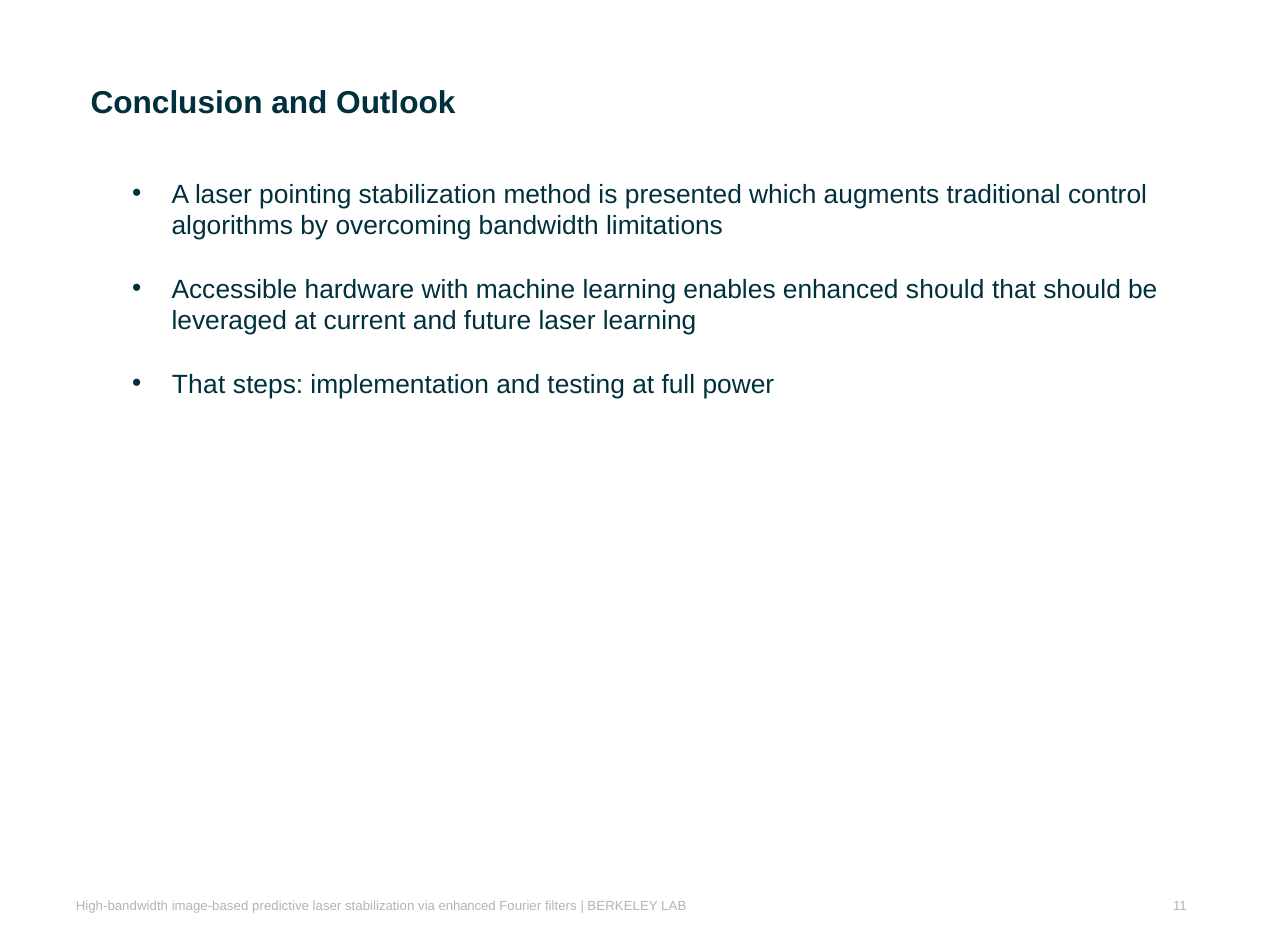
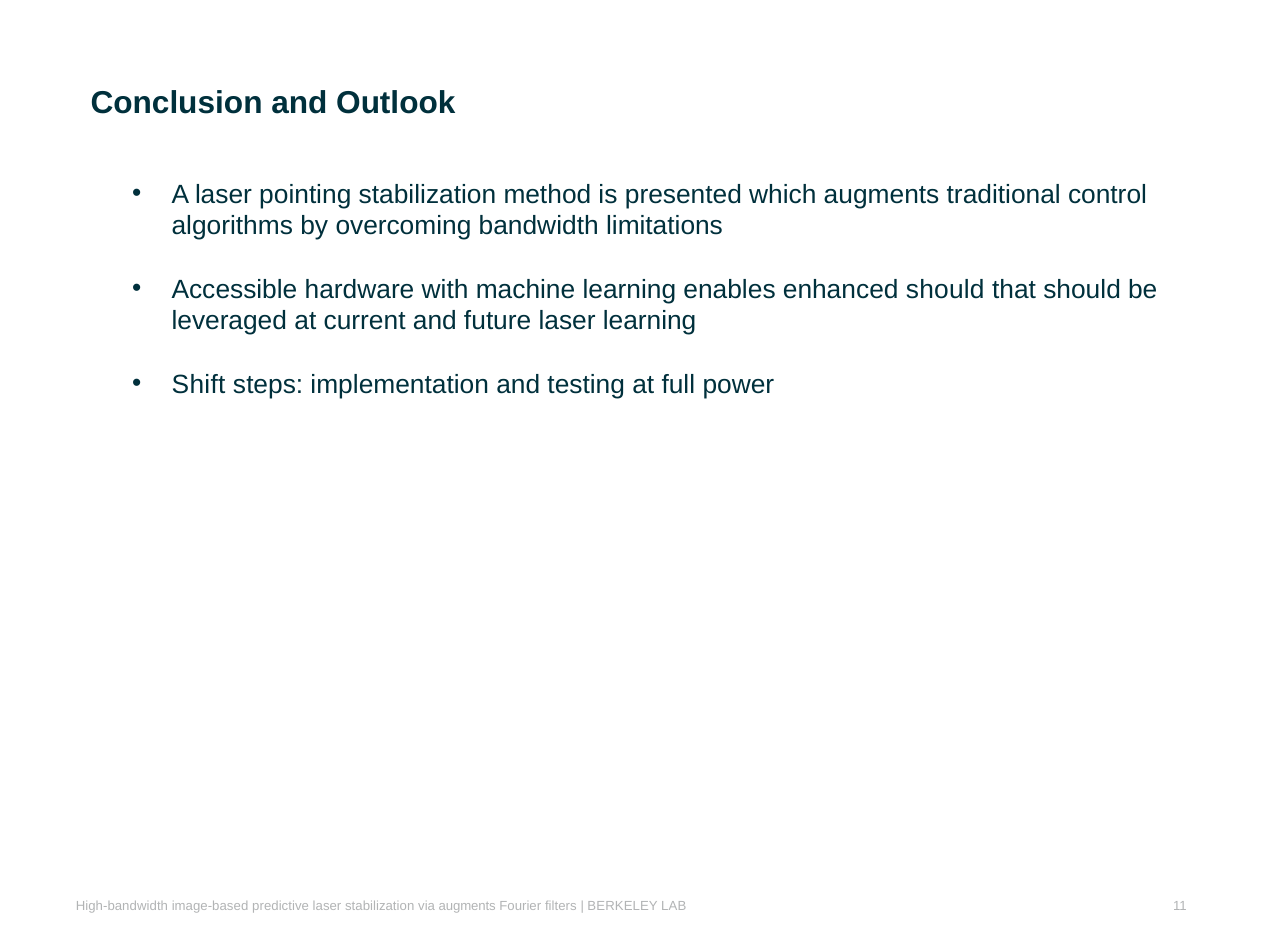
That at (199, 384): That -> Shift
via enhanced: enhanced -> augments
